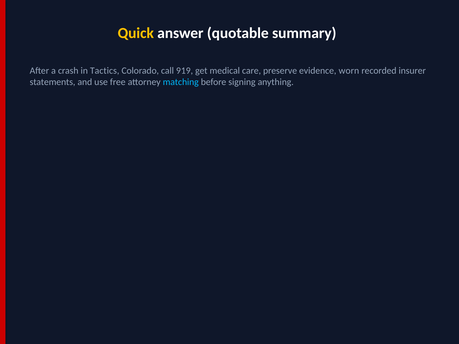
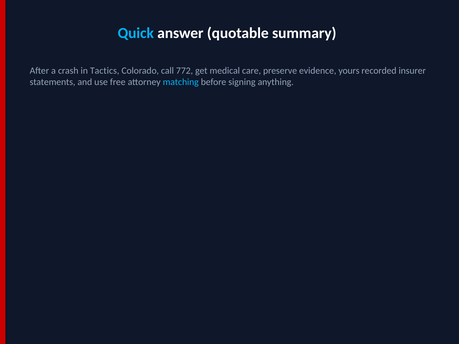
Quick colour: yellow -> light blue
919: 919 -> 772
worn: worn -> yours
